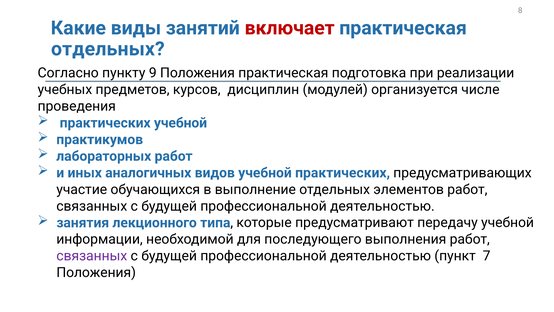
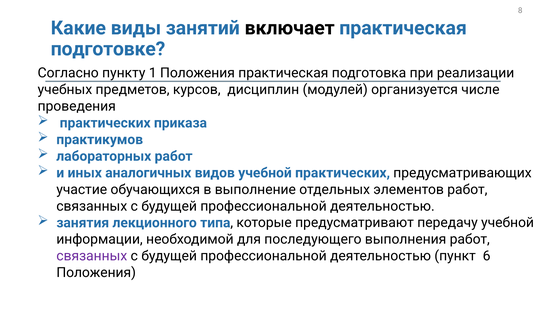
включает colour: red -> black
отдельных at (108, 49): отдельных -> подготовке
9: 9 -> 1
практических учебной: учебной -> приказа
7: 7 -> 6
